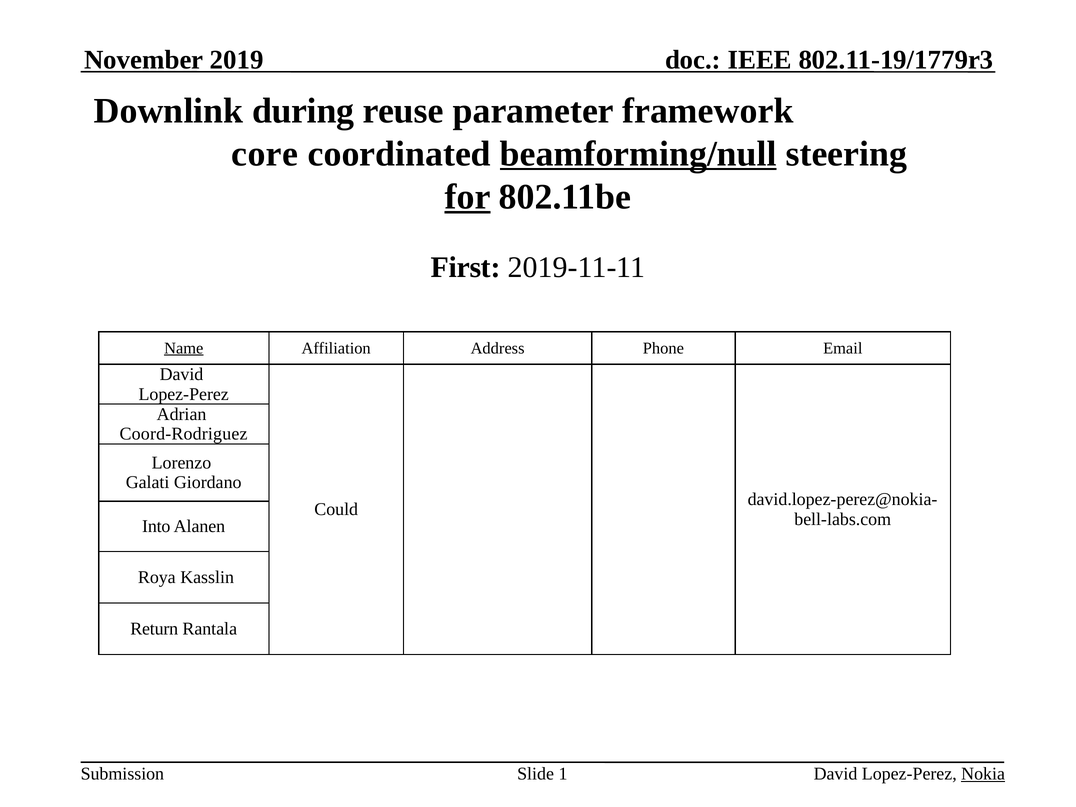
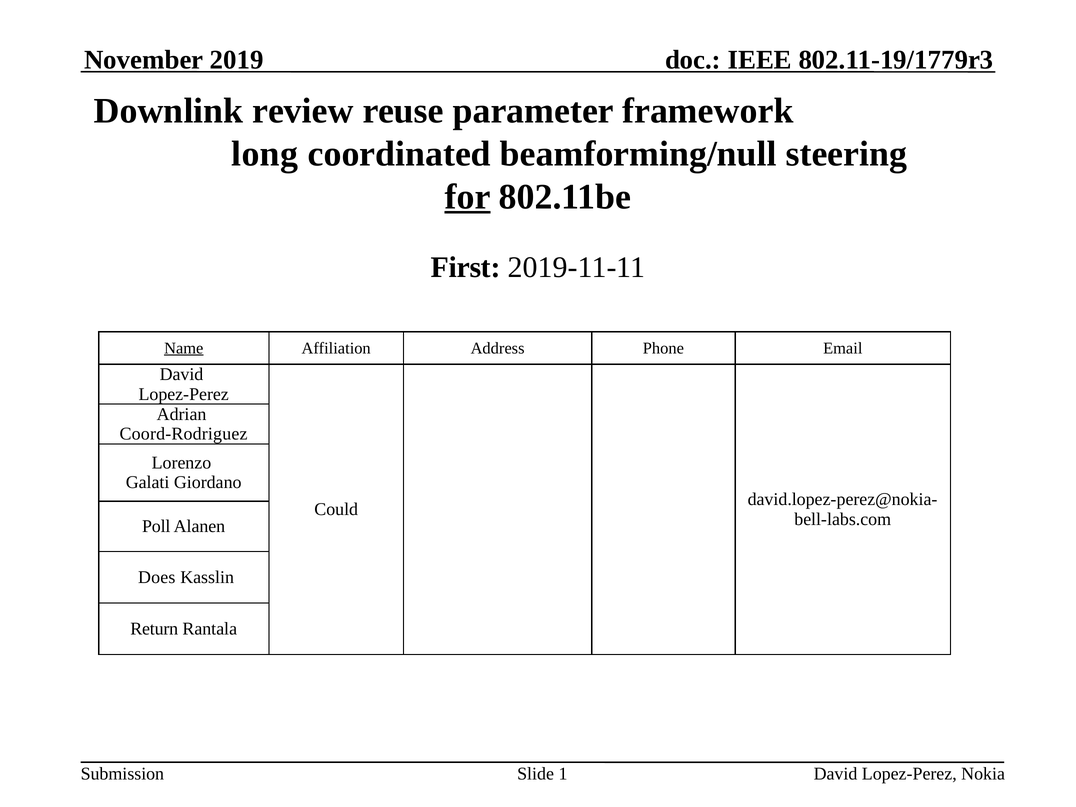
during: during -> review
core: core -> long
beamforming/null underline: present -> none
Into: Into -> Poll
Roya: Roya -> Does
Nokia underline: present -> none
